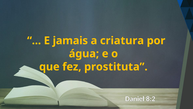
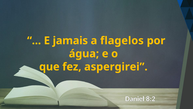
criatura: criatura -> flagelos
prostituta: prostituta -> aspergirei
